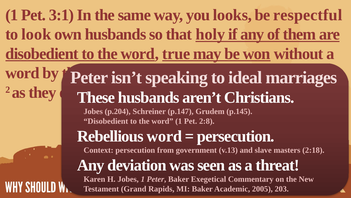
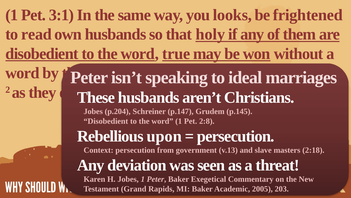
be respectful: respectful -> frightened
look: look -> read
Rebellious word: word -> upon
